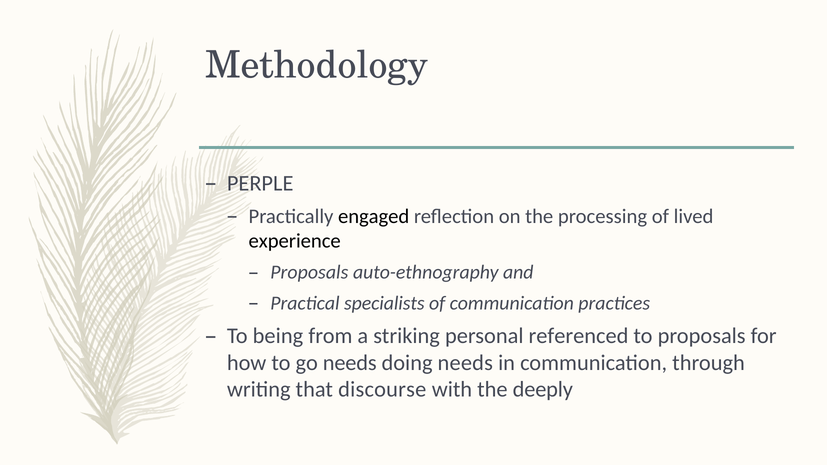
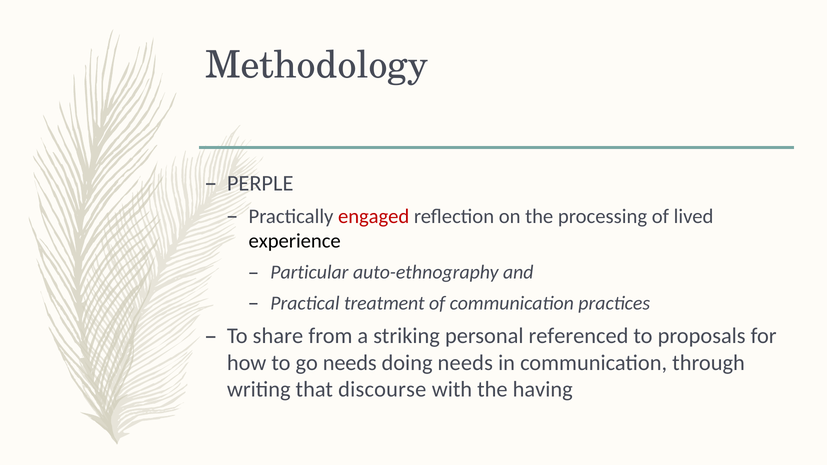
engaged colour: black -> red
Proposals at (309, 272): Proposals -> Particular
specialists: specialists -> treatment
being: being -> share
deeply: deeply -> having
